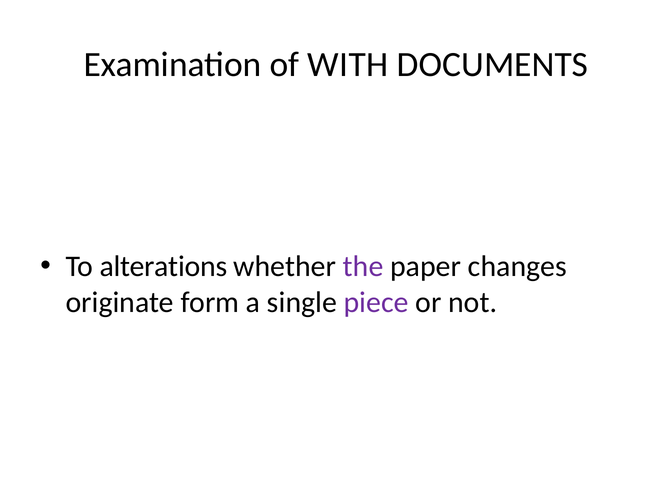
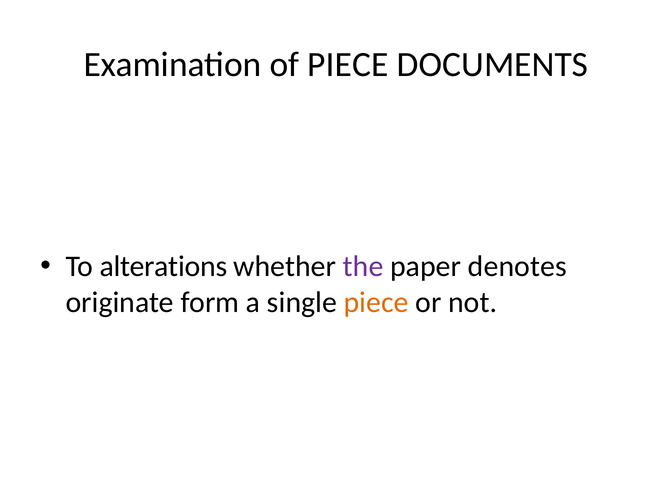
of WITH: WITH -> PIECE
changes: changes -> denotes
piece at (376, 302) colour: purple -> orange
